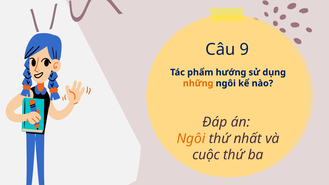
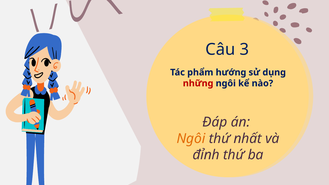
9: 9 -> 3
những colour: orange -> red
cuộc: cuộc -> đỉnh
